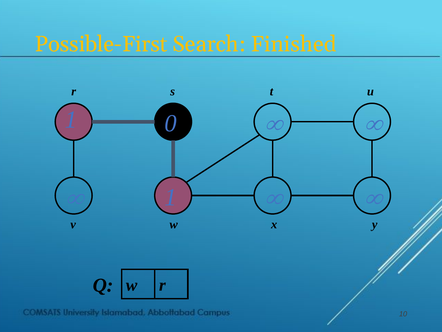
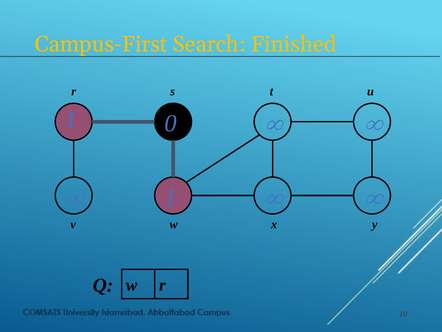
Possible-First: Possible-First -> Campus-First
